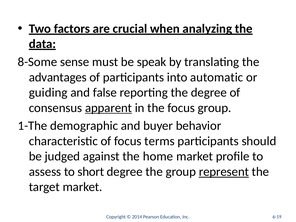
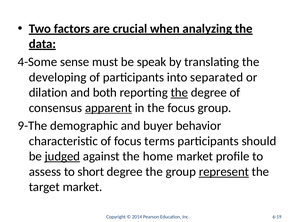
8-Some: 8-Some -> 4-Some
advantages: advantages -> developing
automatic: automatic -> separated
guiding: guiding -> dilation
false: false -> both
the at (179, 93) underline: none -> present
1-The: 1-The -> 9-The
judged underline: none -> present
